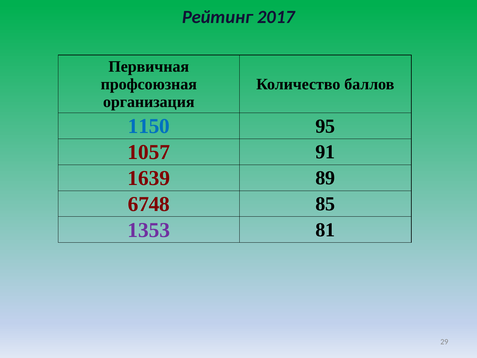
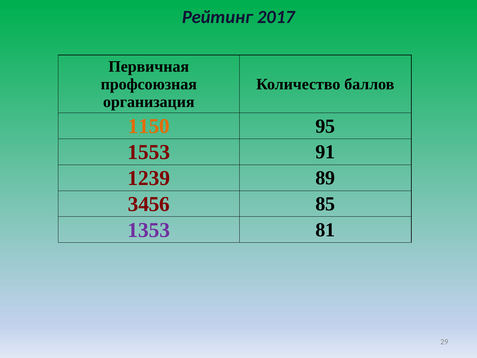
1150 colour: blue -> orange
1057: 1057 -> 1553
1639: 1639 -> 1239
6748: 6748 -> 3456
